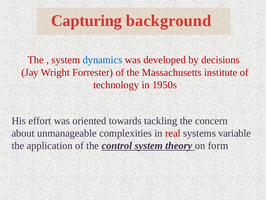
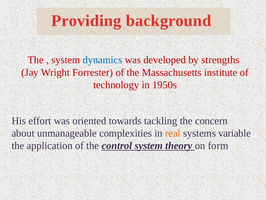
Capturing: Capturing -> Providing
decisions: decisions -> strengths
real colour: red -> orange
